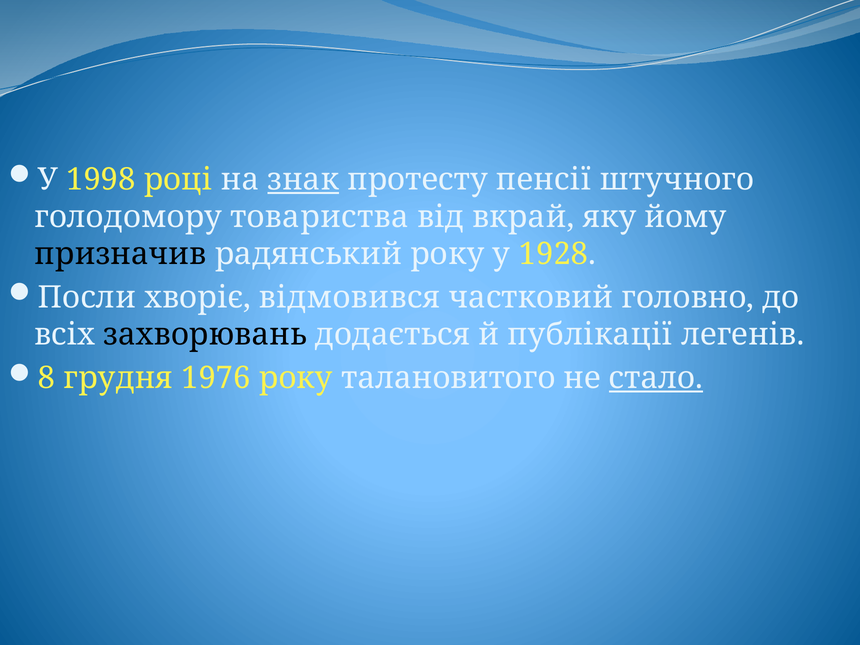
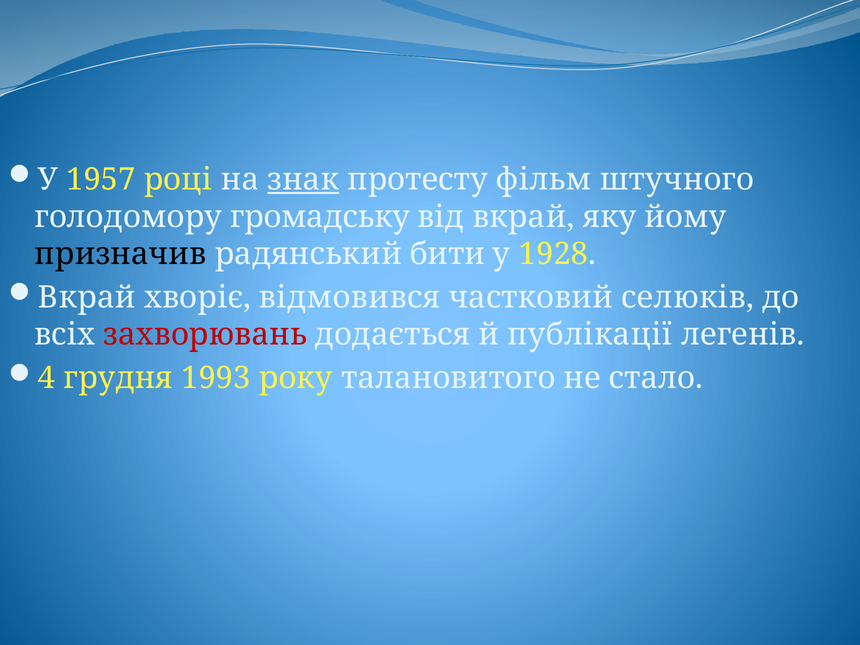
1998: 1998 -> 1957
пенсії: пенсії -> фільм
товариства: товариства -> громадську
радянський року: року -> бити
Посли at (87, 297): Посли -> Вкрай
головно: головно -> селюків
захворювань colour: black -> red
8: 8 -> 4
1976: 1976 -> 1993
стало underline: present -> none
